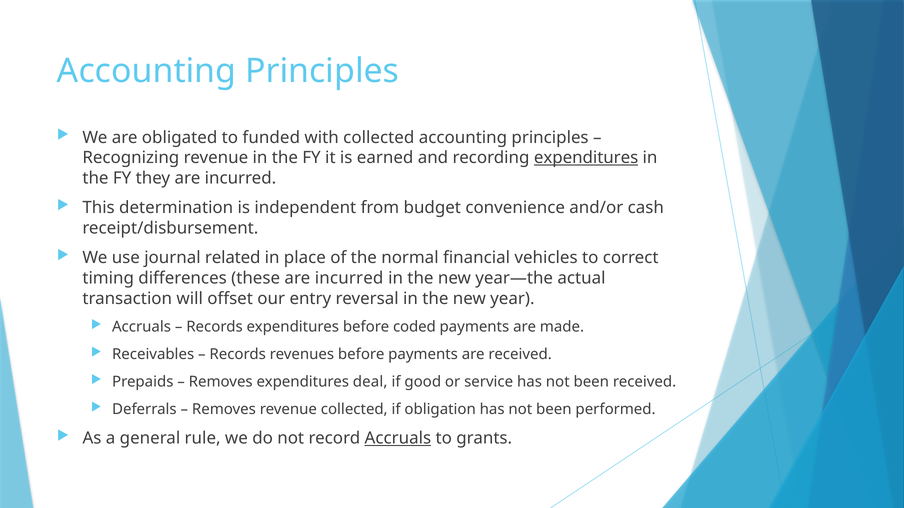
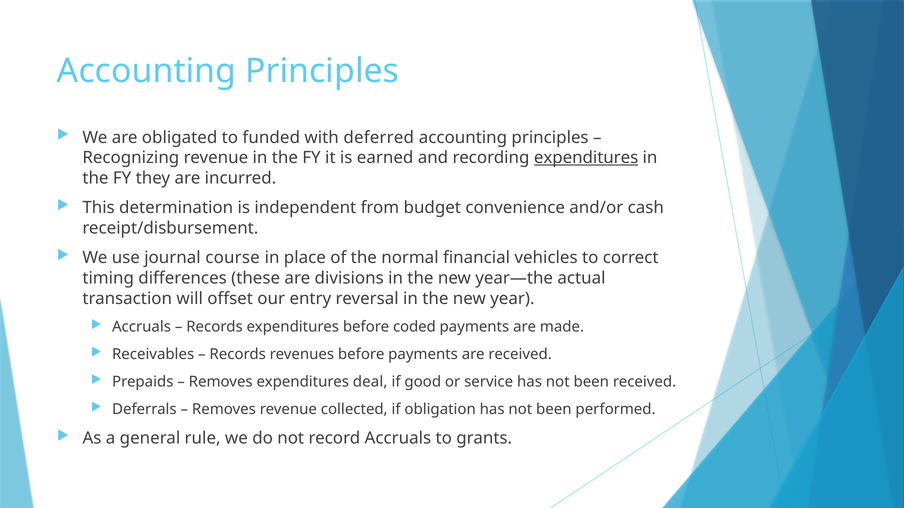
with collected: collected -> deferred
related: related -> course
these are incurred: incurred -> divisions
Accruals at (398, 438) underline: present -> none
